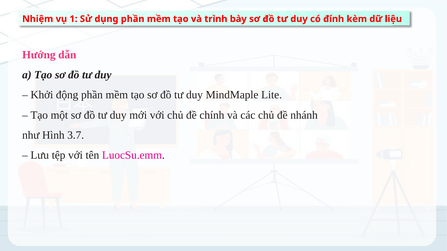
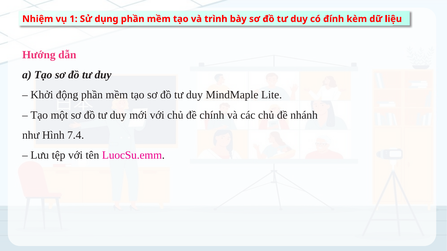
3.7: 3.7 -> 7.4
